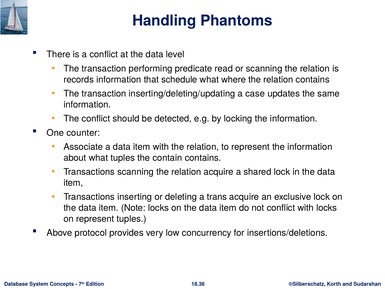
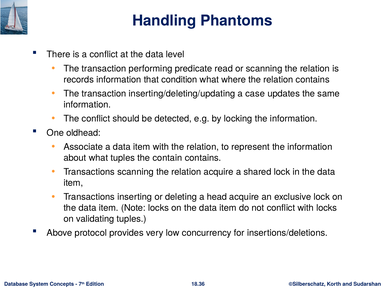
schedule: schedule -> condition
counter: counter -> oldhead
trans: trans -> head
on represent: represent -> validating
